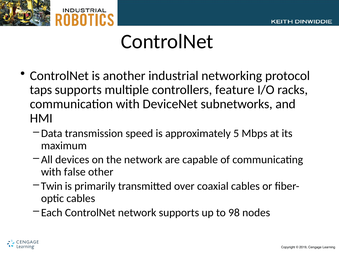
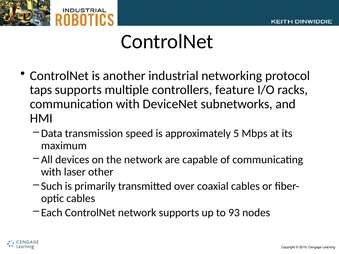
false: false -> laser
Twin: Twin -> Such
98: 98 -> 93
